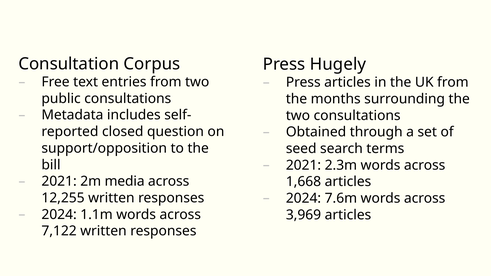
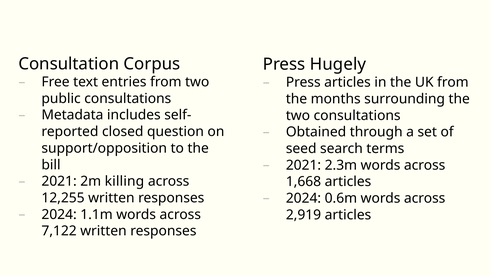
media: media -> killing
7.6m: 7.6m -> 0.6m
3,969: 3,969 -> 2,919
